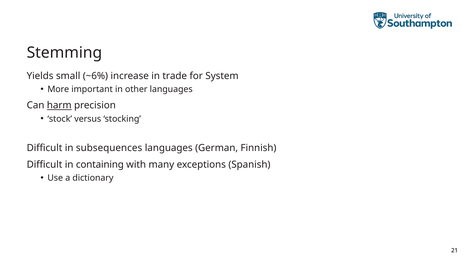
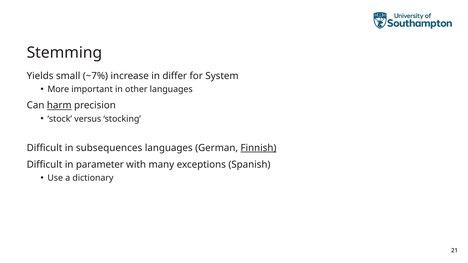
~6%: ~6% -> ~7%
trade: trade -> differ
Finnish underline: none -> present
containing: containing -> parameter
